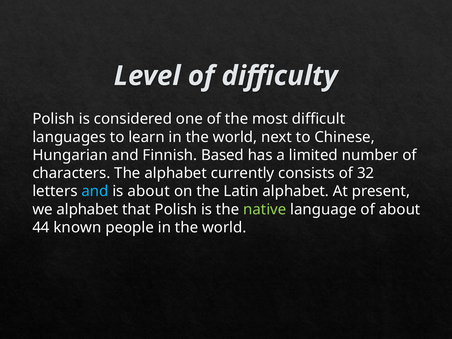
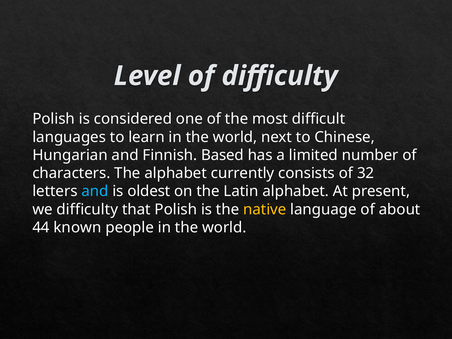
is about: about -> oldest
we alphabet: alphabet -> difficulty
native colour: light green -> yellow
